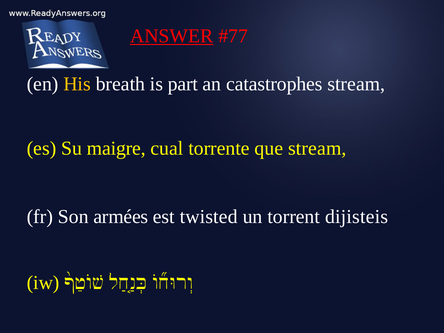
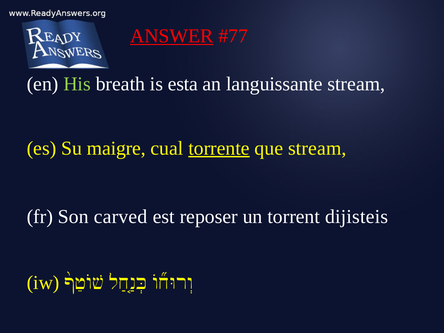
His colour: yellow -> light green
part: part -> esta
catastrophes: catastrophes -> languissante
torrente underline: none -> present
armées: armées -> carved
twisted: twisted -> reposer
